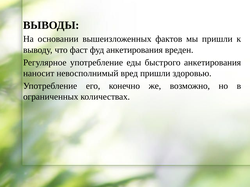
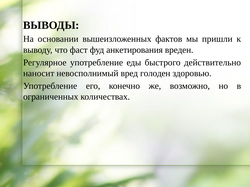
быстрого анкетирования: анкетирования -> действительно
вред пришли: пришли -> голоден
